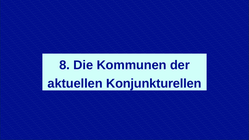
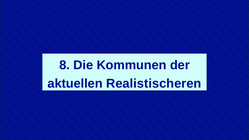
Konjunkturellen: Konjunkturellen -> Realistischeren
